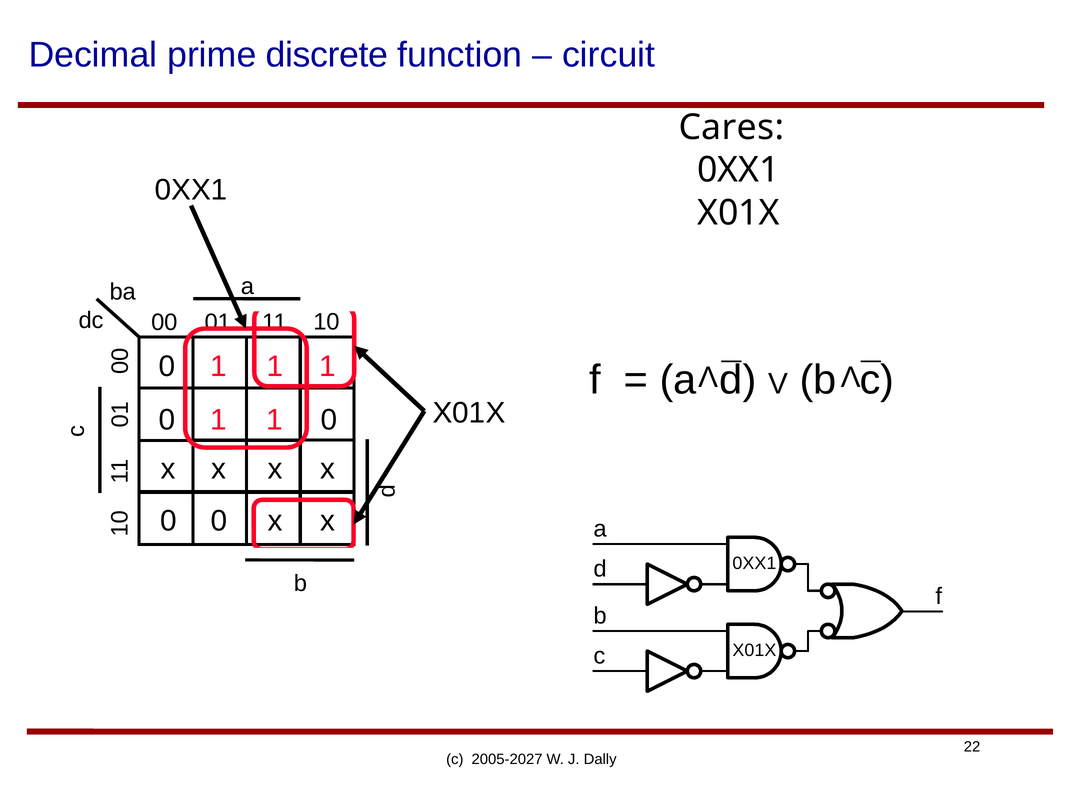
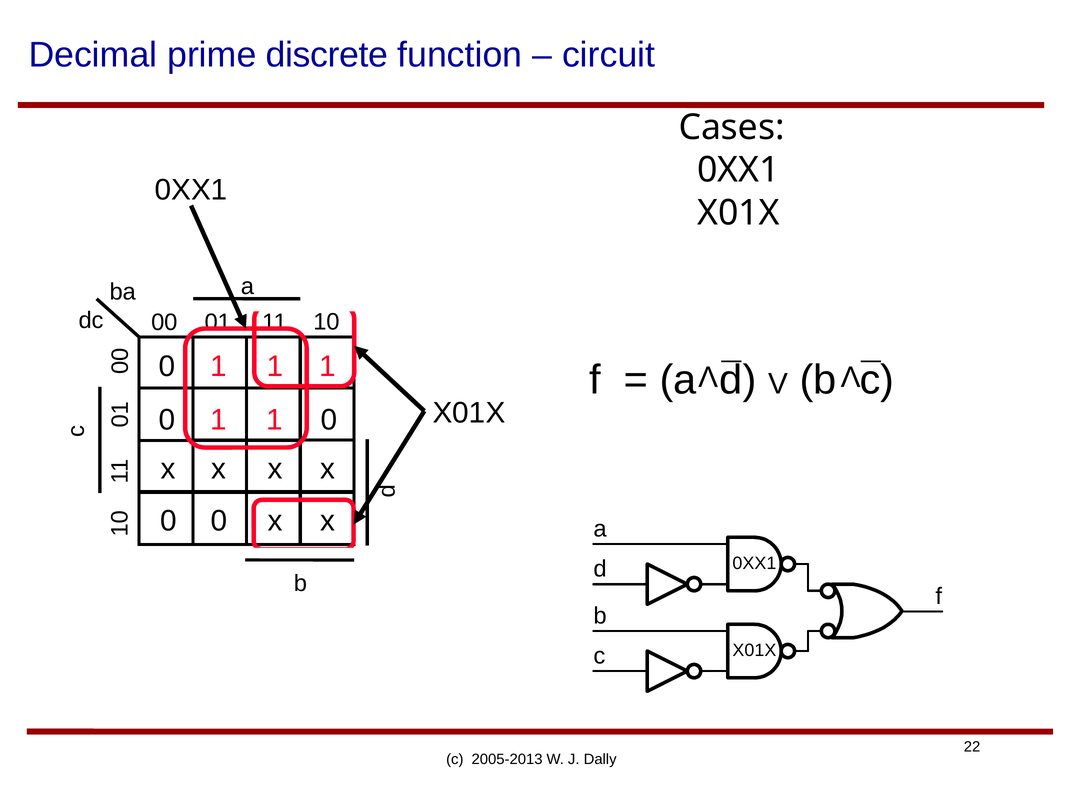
Cares: Cares -> Cases
2005-2027: 2005-2027 -> 2005-2013
